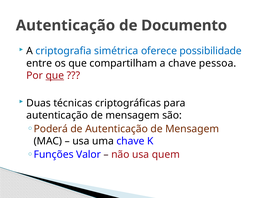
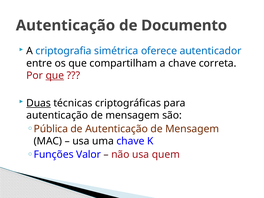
possibilidade: possibilidade -> autenticador
pessoa: pessoa -> correta
Duas underline: none -> present
Poderá: Poderá -> Pública
